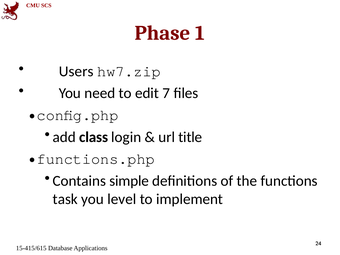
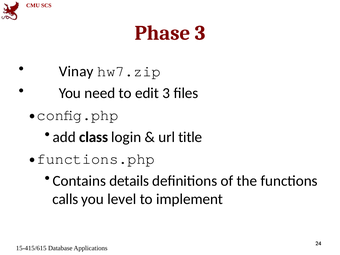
Phase 1: 1 -> 3
Users: Users -> Vinay
edit 7: 7 -> 3
simple: simple -> details
task: task -> calls
